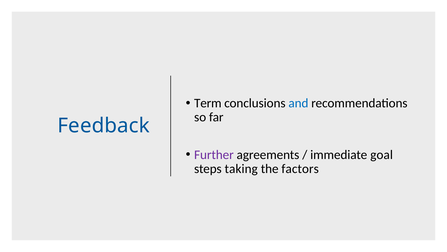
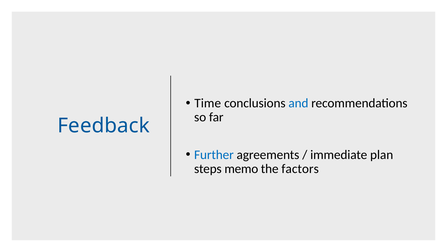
Term: Term -> Time
Further colour: purple -> blue
goal: goal -> plan
taking: taking -> memo
